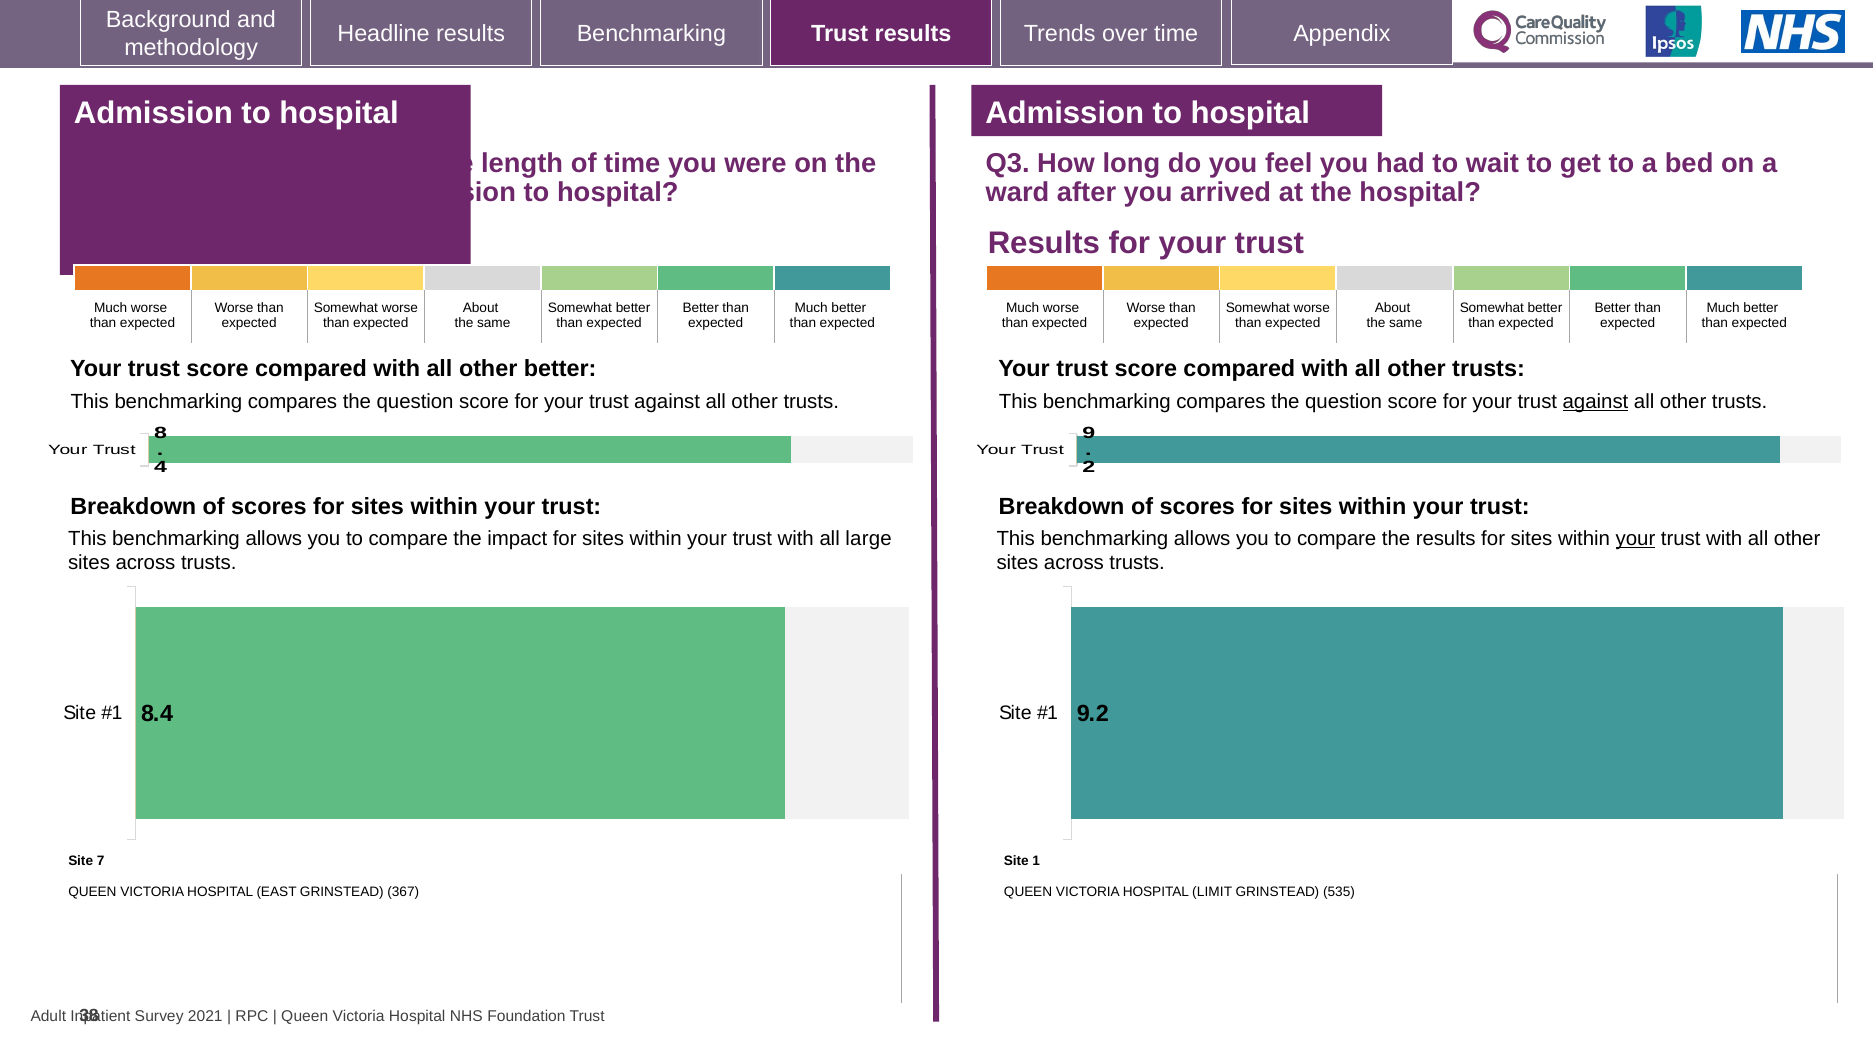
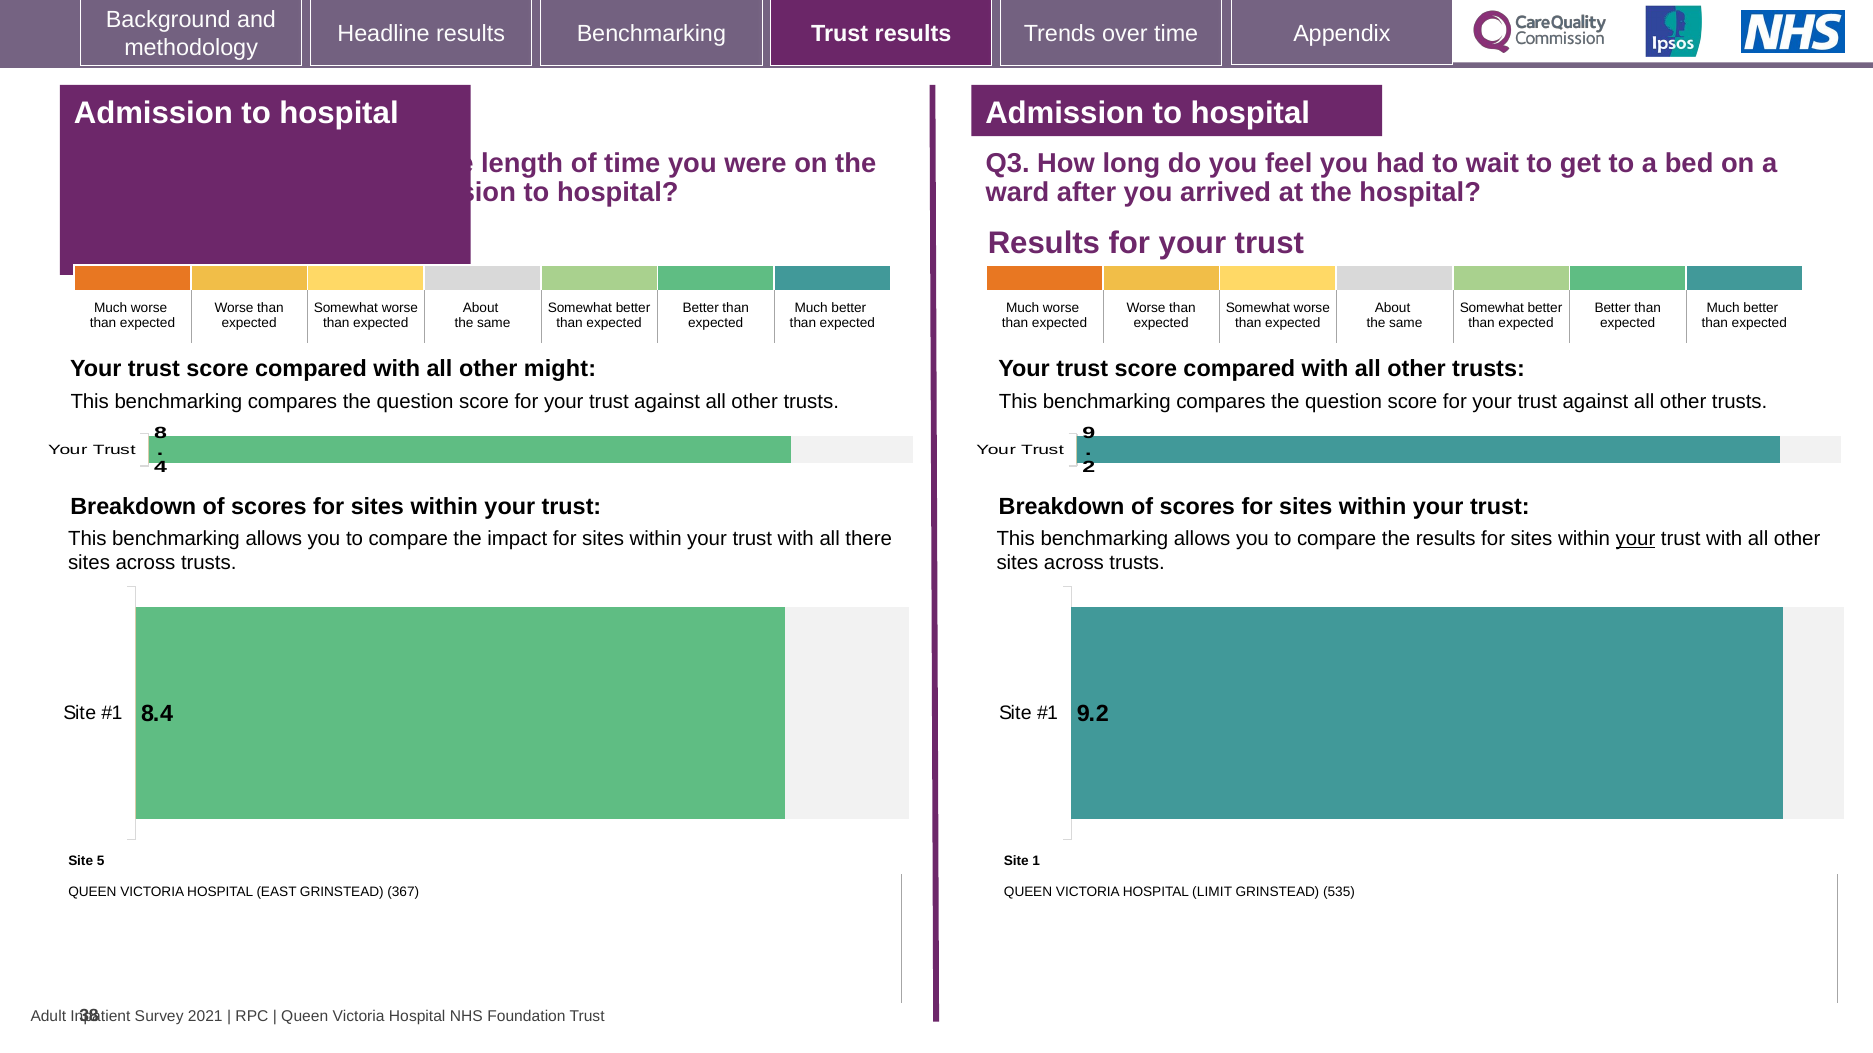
other better: better -> might
against at (1596, 402) underline: present -> none
large: large -> there
7: 7 -> 5
